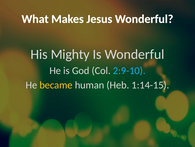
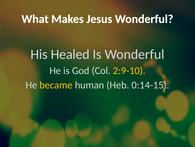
Mighty: Mighty -> Healed
2:9-10 colour: light blue -> yellow
1:14-15: 1:14-15 -> 0:14-15
